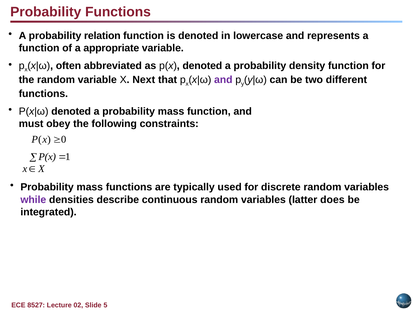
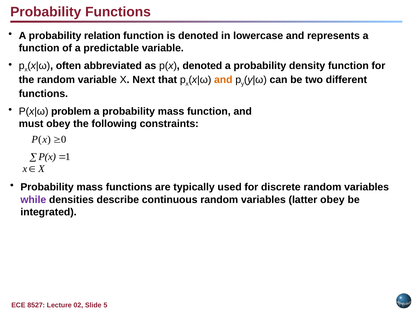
appropriate: appropriate -> predictable
and at (223, 80) colour: purple -> orange
denoted at (71, 111): denoted -> problem
latter does: does -> obey
